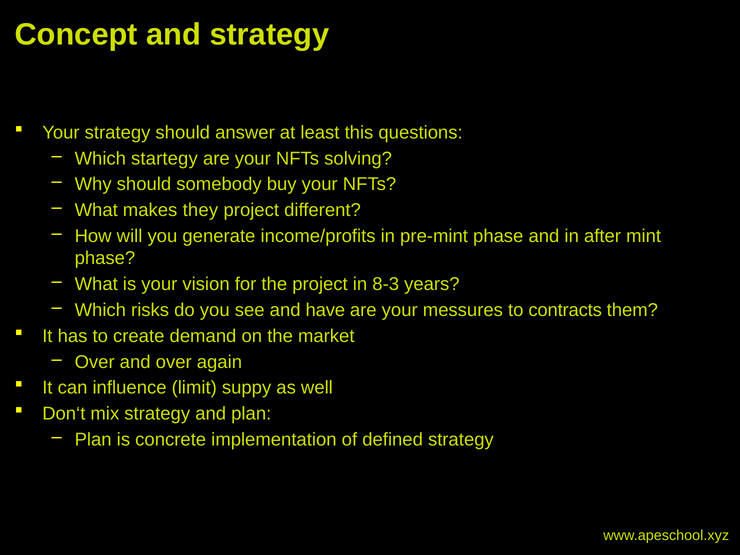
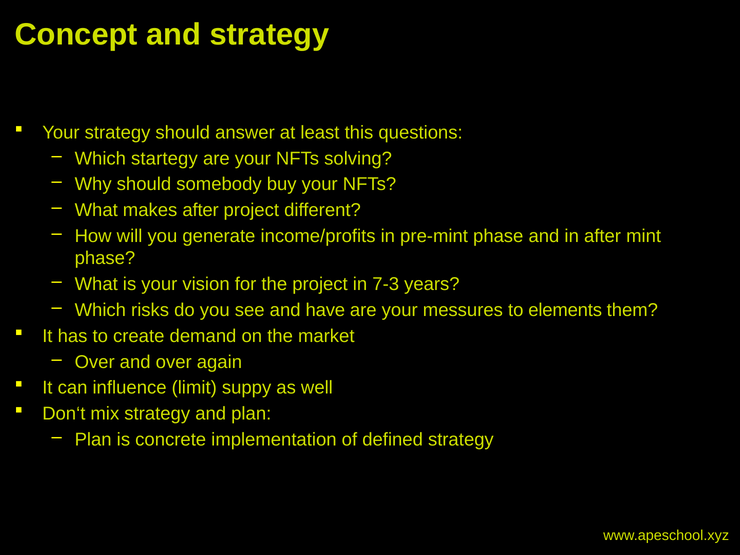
makes they: they -> after
8-3: 8-3 -> 7-3
contracts: contracts -> elements
